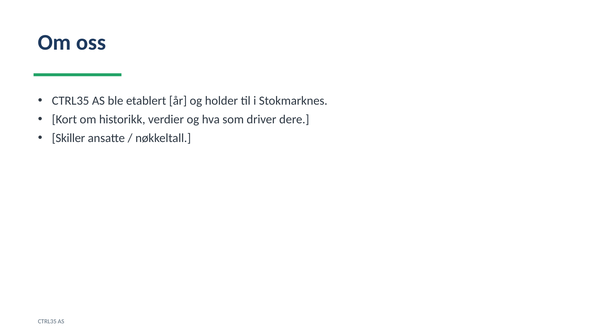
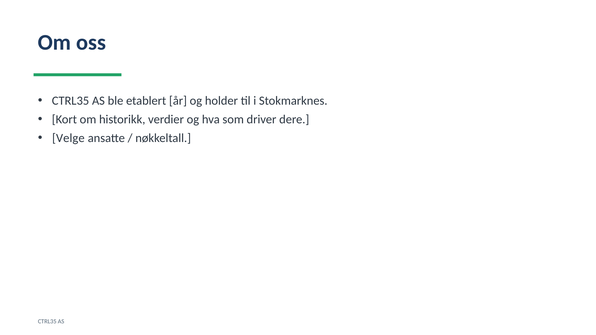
Skiller: Skiller -> Velge
